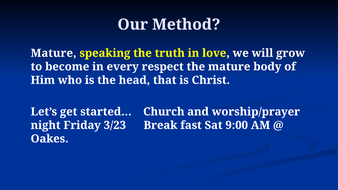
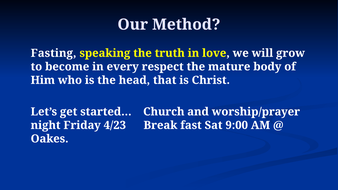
Mature at (54, 53): Mature -> Fasting
3/23: 3/23 -> 4/23
